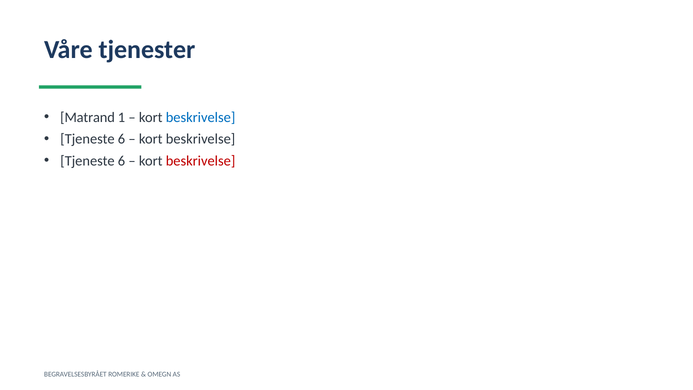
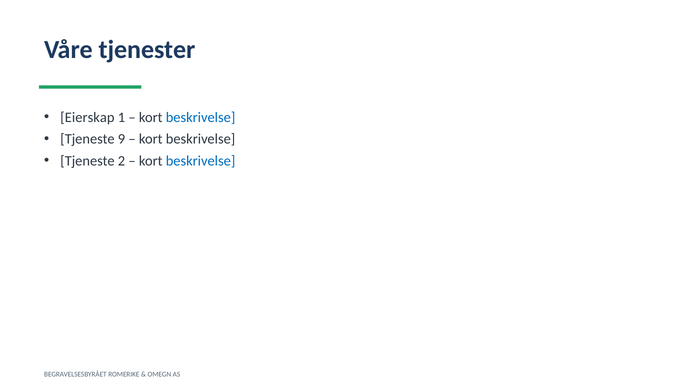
Matrand: Matrand -> Eierskap
6 at (121, 139): 6 -> 9
6 at (121, 161): 6 -> 2
beskrivelse at (201, 161) colour: red -> blue
